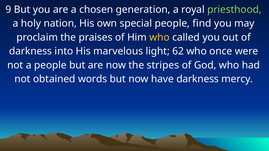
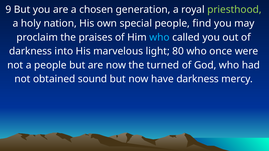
who at (159, 37) colour: yellow -> light blue
62: 62 -> 80
stripes: stripes -> turned
words: words -> sound
